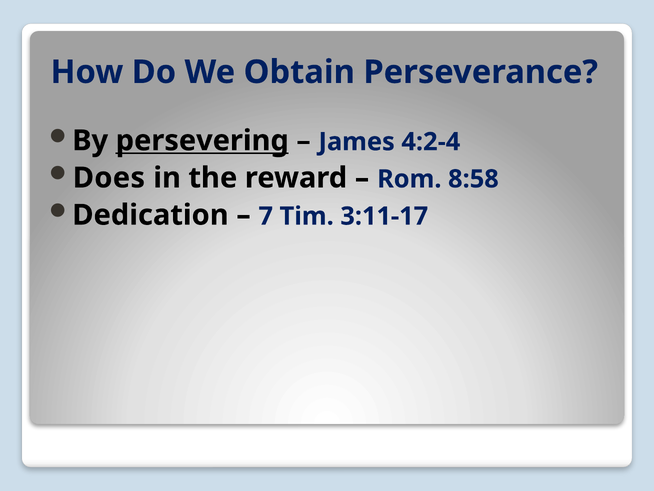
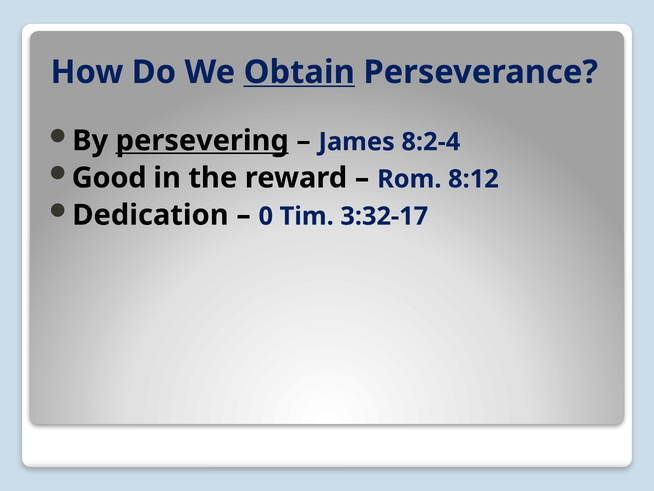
Obtain underline: none -> present
4:2-4: 4:2-4 -> 8:2-4
Does: Does -> Good
8:58: 8:58 -> 8:12
7: 7 -> 0
3:11-17: 3:11-17 -> 3:32-17
